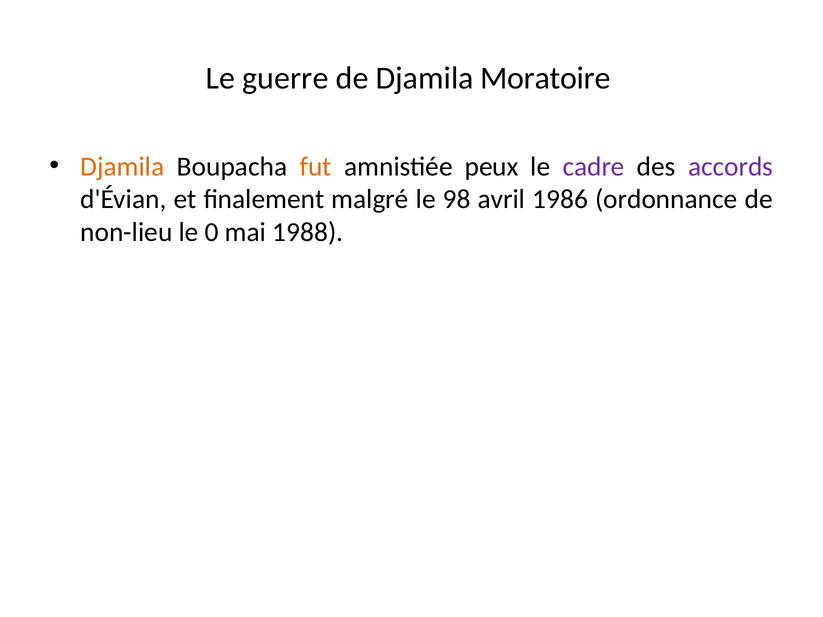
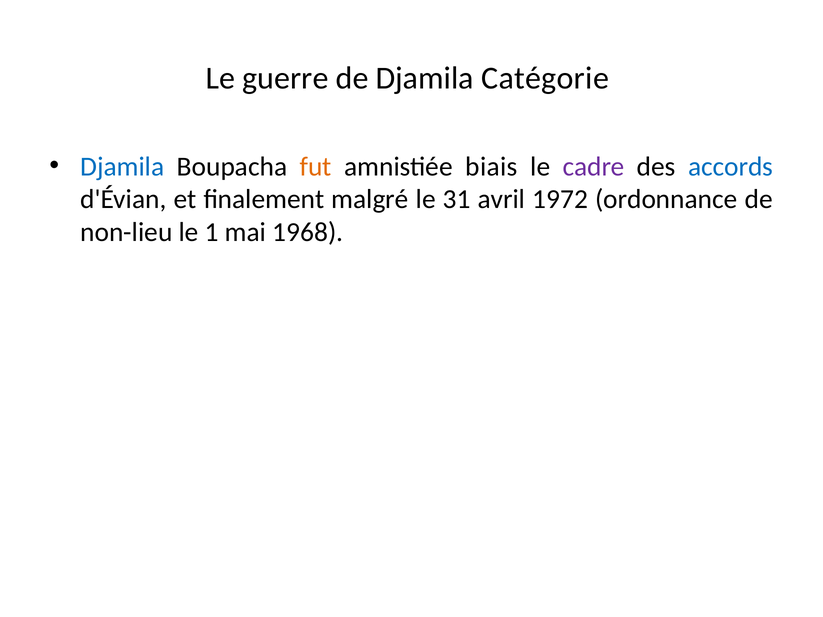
Moratoire: Moratoire -> Catégorie
Djamila at (122, 167) colour: orange -> blue
peux: peux -> biais
accords colour: purple -> blue
98: 98 -> 31
1986: 1986 -> 1972
0: 0 -> 1
1988: 1988 -> 1968
